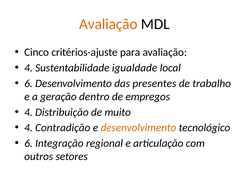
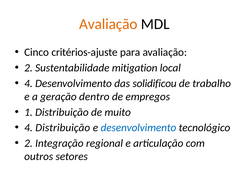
4 at (28, 68): 4 -> 2
igualdade: igualdade -> mitigation
6 at (28, 83): 6 -> 4
presentes: presentes -> solidificou
4 at (28, 112): 4 -> 1
4 Contradição: Contradição -> Distribuição
desenvolvimento at (138, 128) colour: orange -> blue
6 at (28, 143): 6 -> 2
